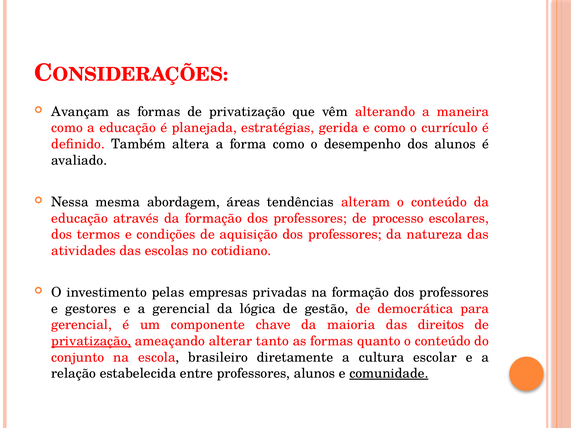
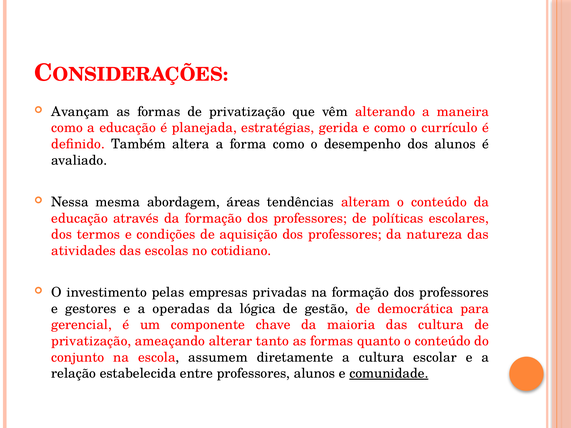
processo: processo -> políticas
a gerencial: gerencial -> operadas
das direitos: direitos -> cultura
privatização at (91, 341) underline: present -> none
brasileiro: brasileiro -> assumem
